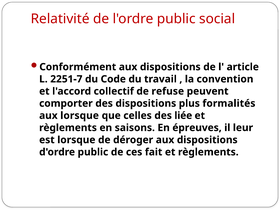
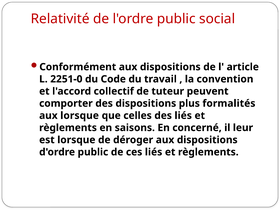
2251-7: 2251-7 -> 2251-0
refuse: refuse -> tuteur
des liée: liée -> liés
épreuves: épreuves -> concerné
ces fait: fait -> liés
